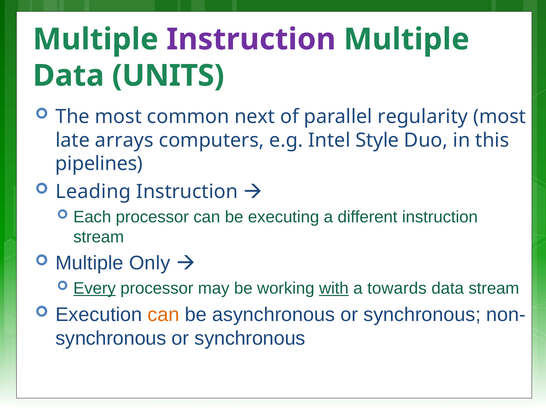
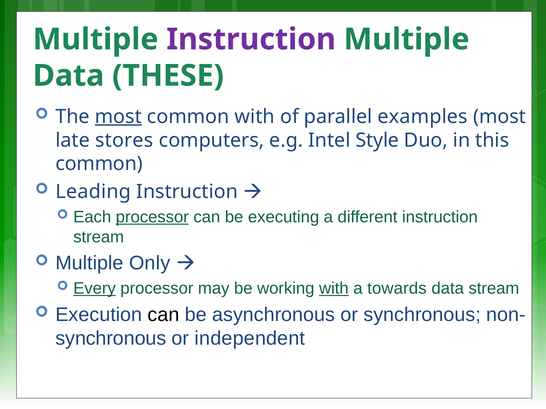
UNITS: UNITS -> THESE
most at (118, 117) underline: none -> present
common next: next -> with
regularity: regularity -> examples
arrays: arrays -> stores
pipelines at (99, 164): pipelines -> common
processor at (152, 217) underline: none -> present
can at (163, 315) colour: orange -> black
synchronous at (250, 339): synchronous -> independent
